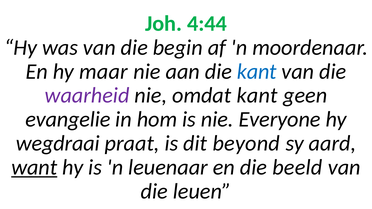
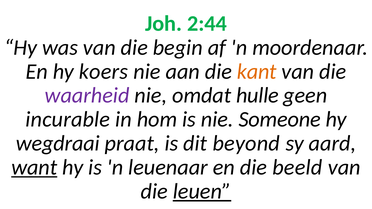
4:44: 4:44 -> 2:44
maar: maar -> koers
kant at (257, 72) colour: blue -> orange
omdat kant: kant -> hulle
evangelie: evangelie -> incurable
Everyone: Everyone -> Someone
leuen underline: none -> present
